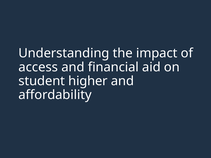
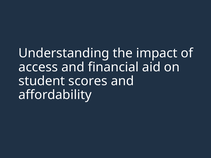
higher: higher -> scores
